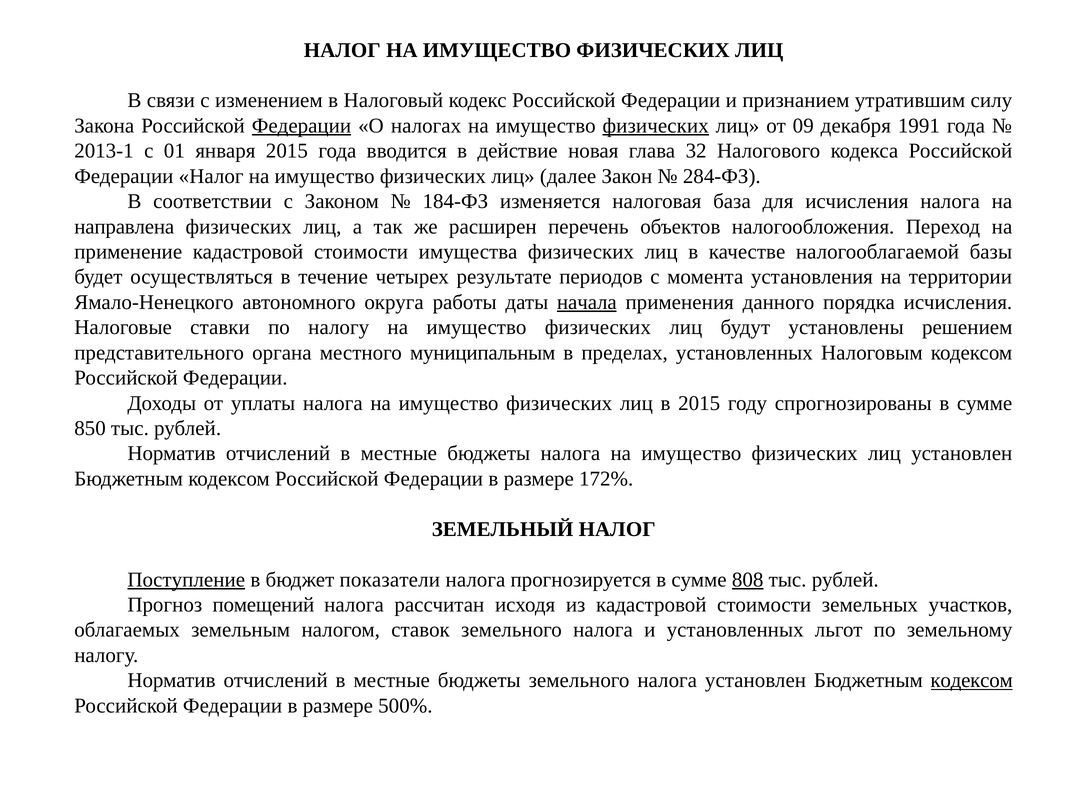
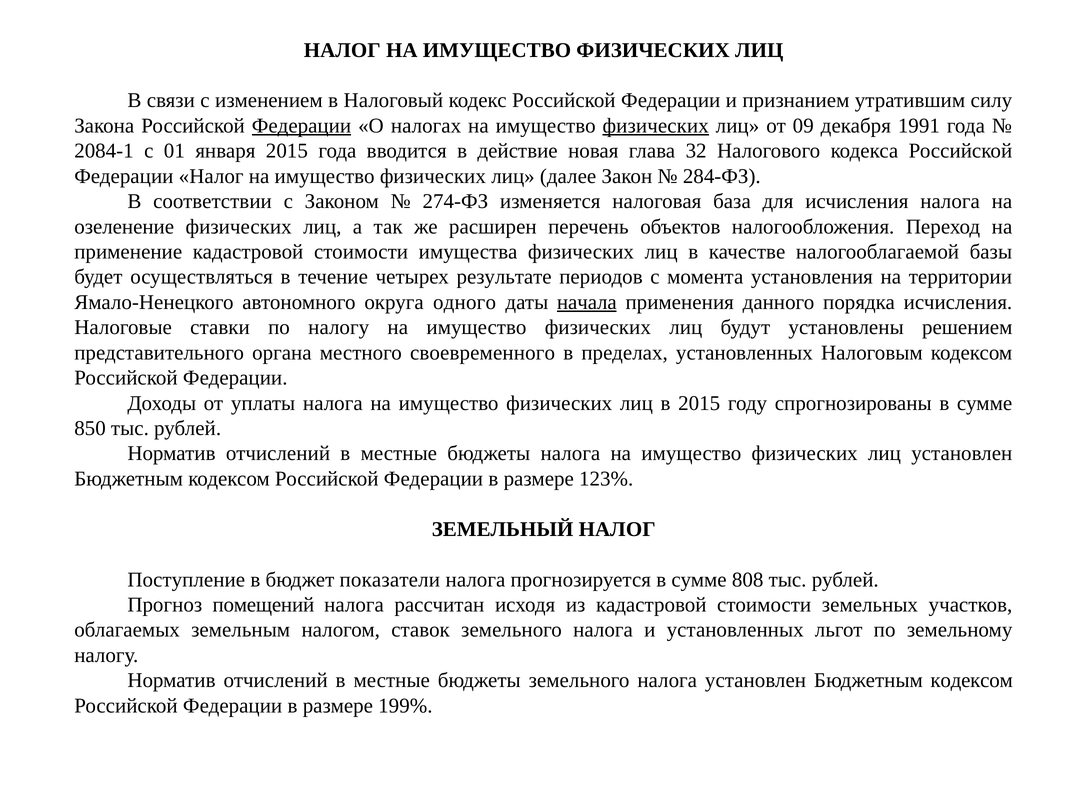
2013-1: 2013-1 -> 2084-1
184-ФЗ: 184-ФЗ -> 274-ФЗ
направлена: направлена -> озеленение
работы: работы -> одного
муниципальным: муниципальным -> своевременного
172%: 172% -> 123%
Поступление underline: present -> none
808 underline: present -> none
кодексом at (972, 680) underline: present -> none
500%: 500% -> 199%
